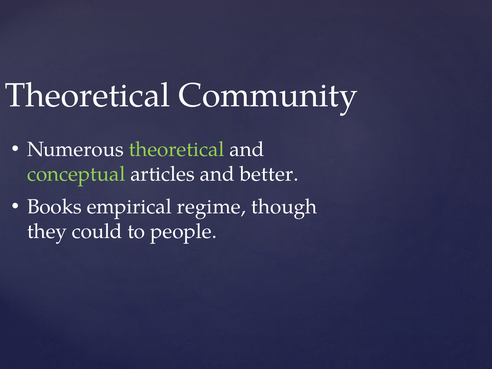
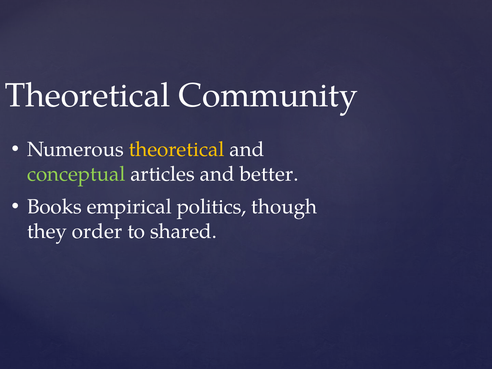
theoretical at (177, 149) colour: light green -> yellow
regime: regime -> politics
could: could -> order
people: people -> shared
